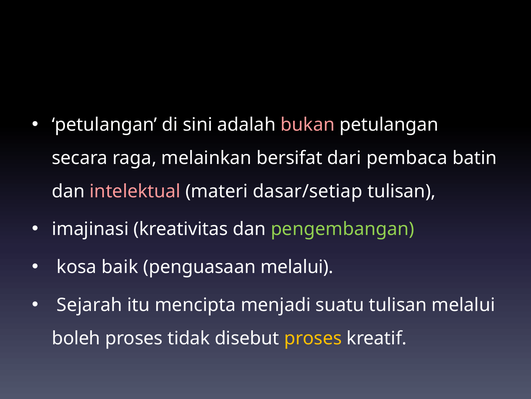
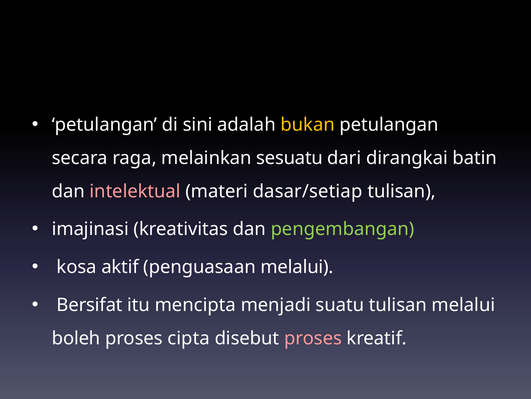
bukan colour: pink -> yellow
bersifat: bersifat -> sesuatu
pembaca: pembaca -> dirangkai
baik: baik -> aktif
Sejarah: Sejarah -> Bersifat
tidak: tidak -> cipta
proses at (313, 338) colour: yellow -> pink
